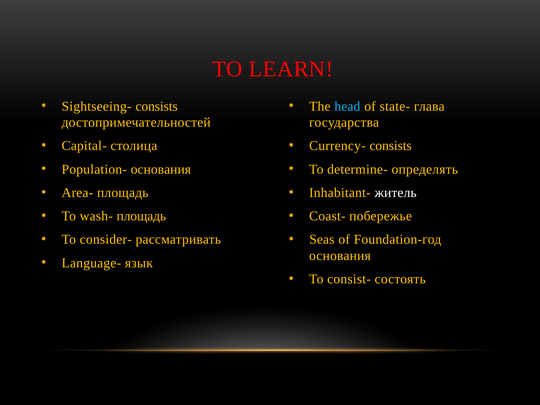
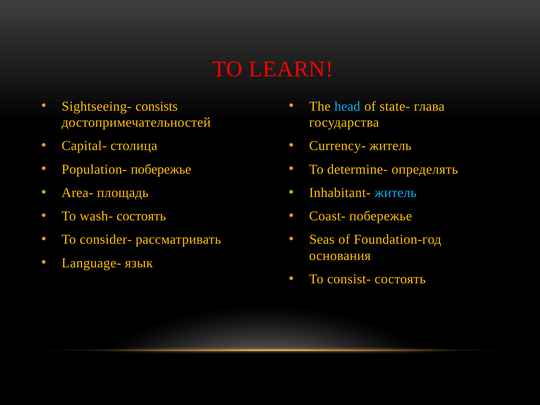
Currency- consists: consists -> житель
Population- основания: основания -> побережье
житель at (396, 193) colour: white -> light blue
wash- площадь: площадь -> состоять
